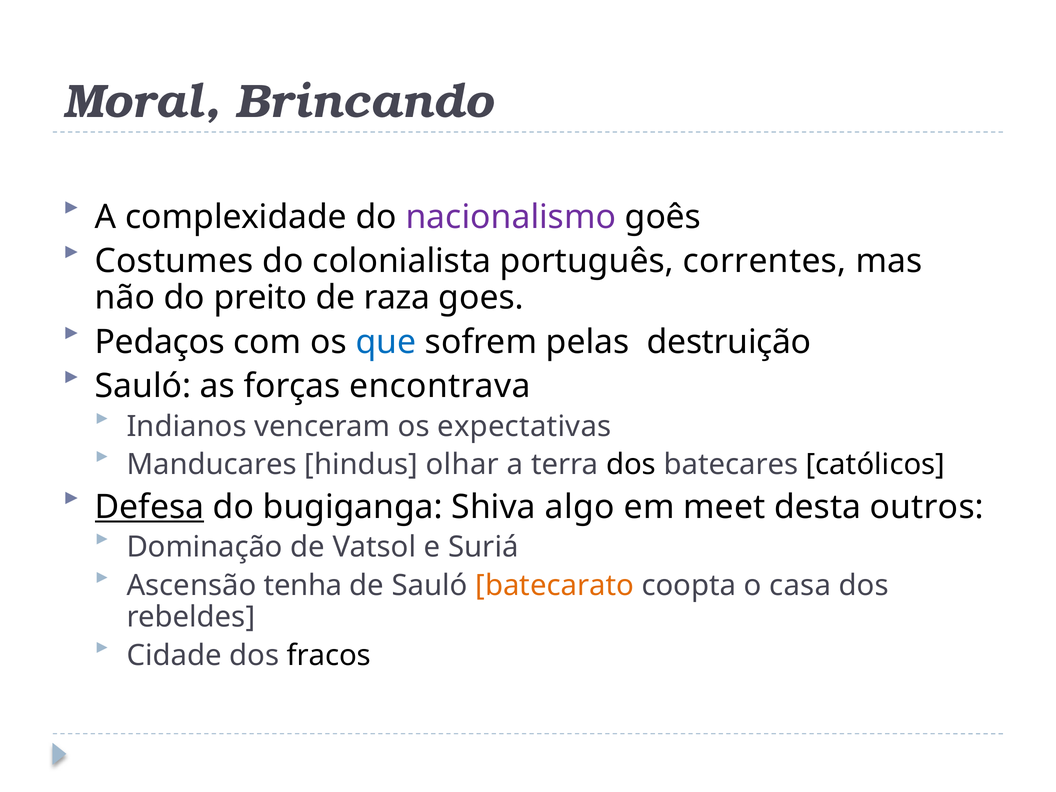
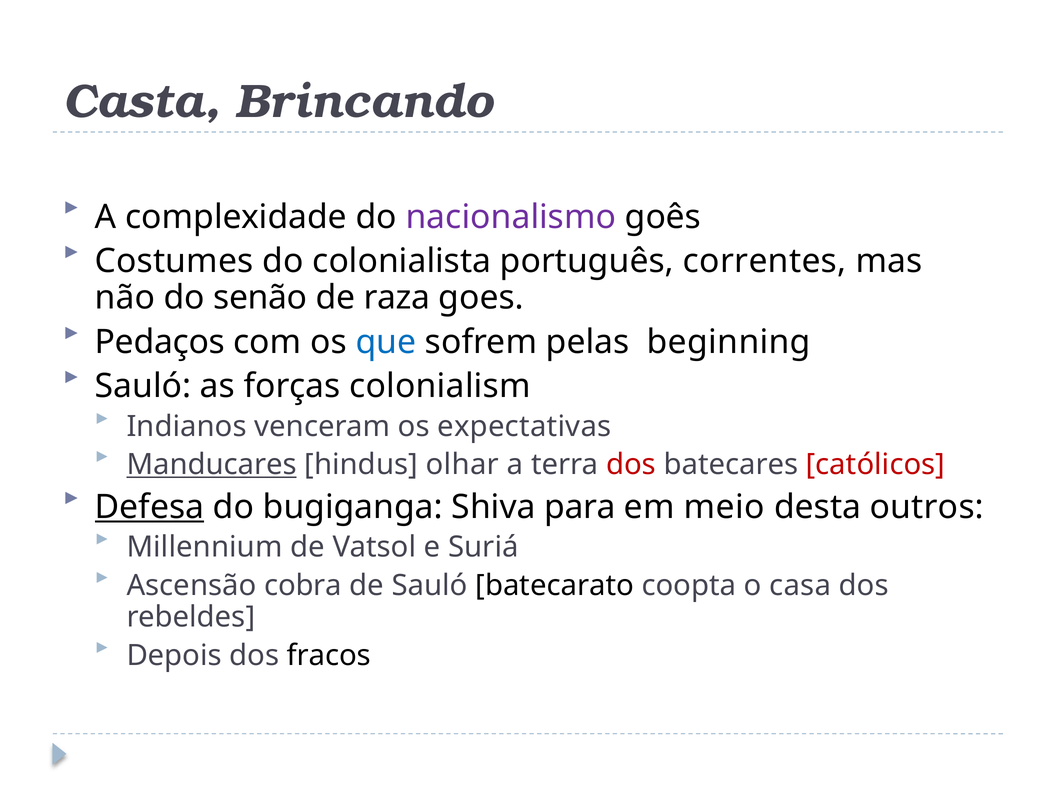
Moral: Moral -> Casta
preito: preito -> senão
destruição: destruição -> beginning
encontrava: encontrava -> colonialism
Manducares underline: none -> present
dos at (631, 465) colour: black -> red
católicos colour: black -> red
algo: algo -> para
meet: meet -> meio
Dominação: Dominação -> Millennium
tenha: tenha -> cobra
batecarato colour: orange -> black
Cidade: Cidade -> Depois
